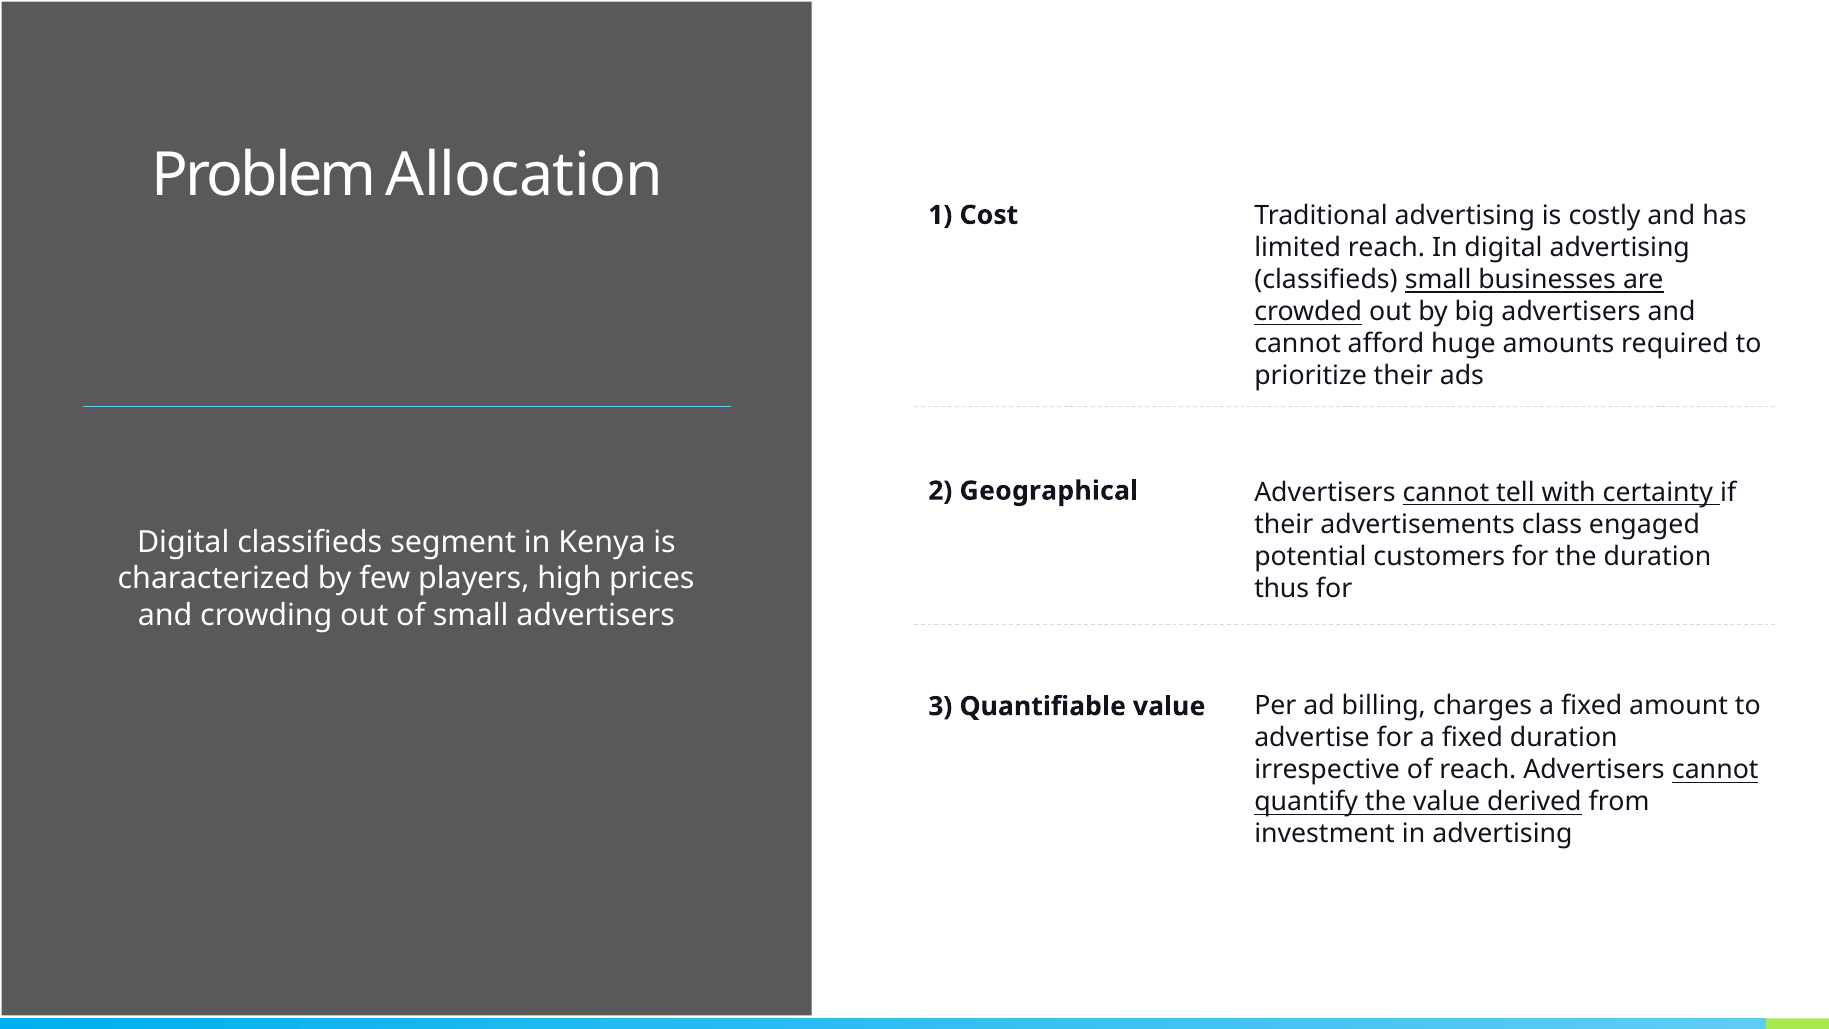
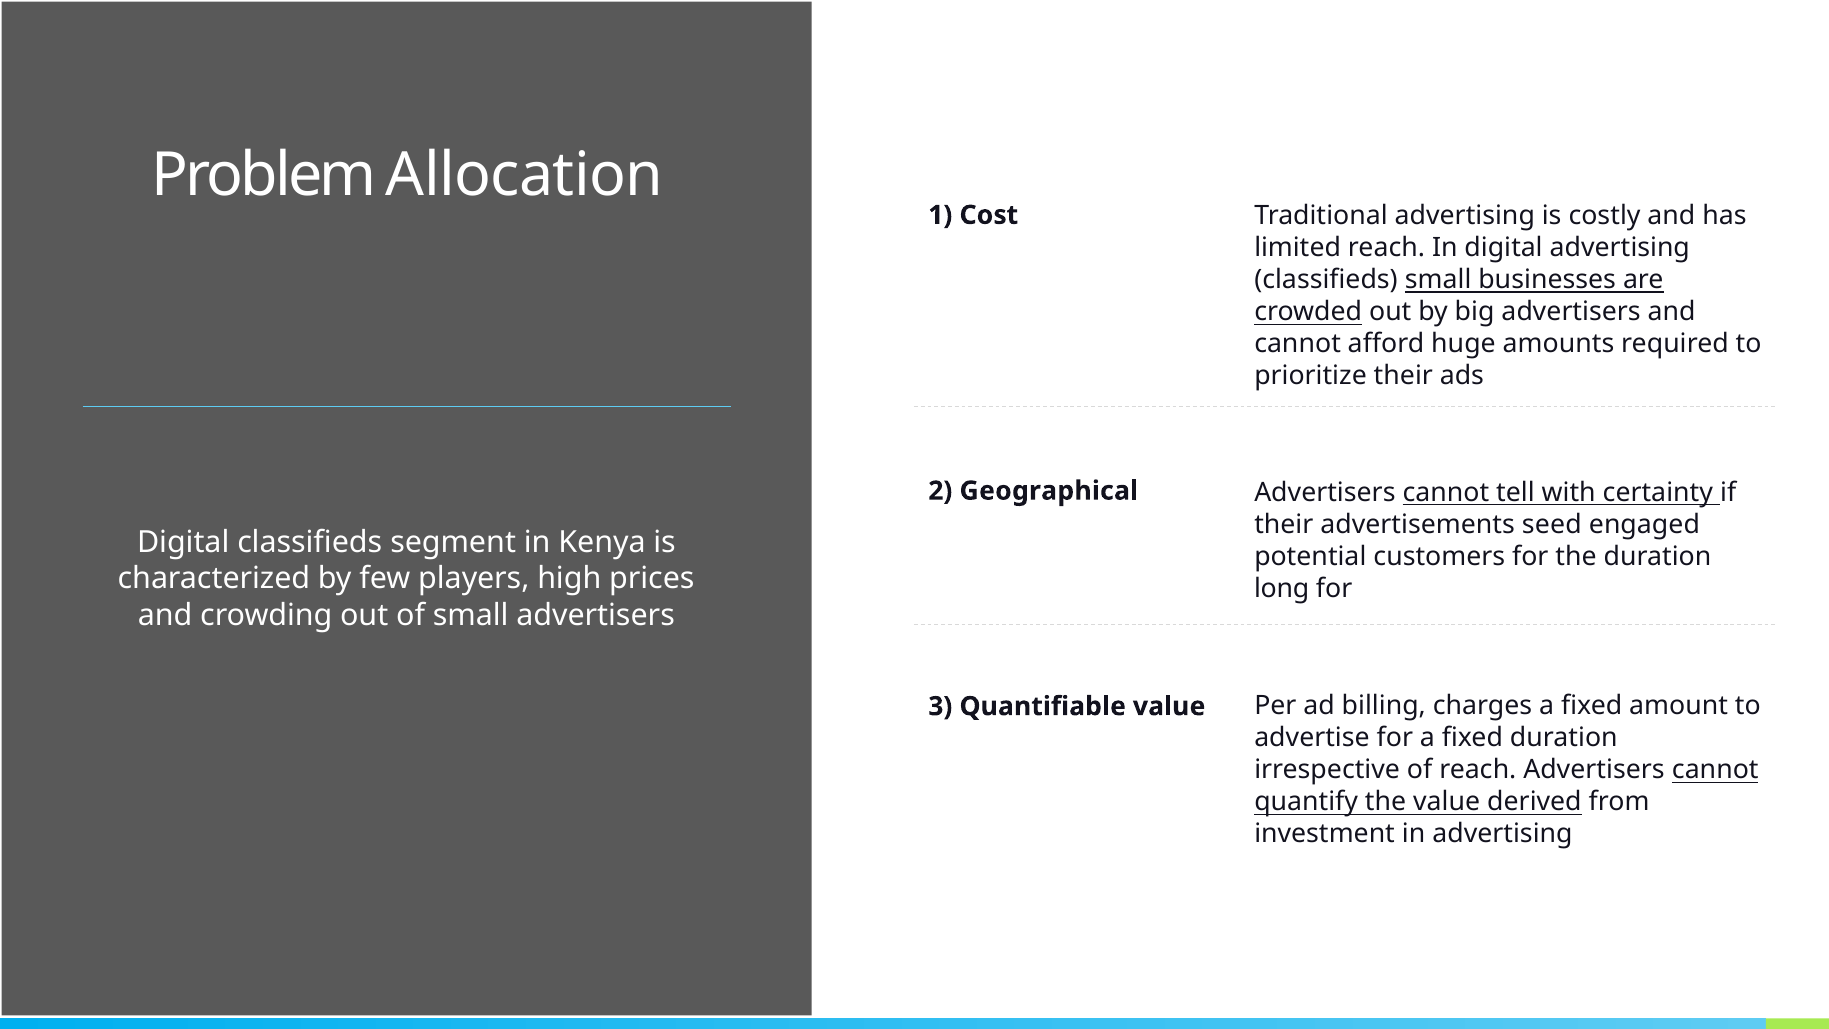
class: class -> seed
thus: thus -> long
